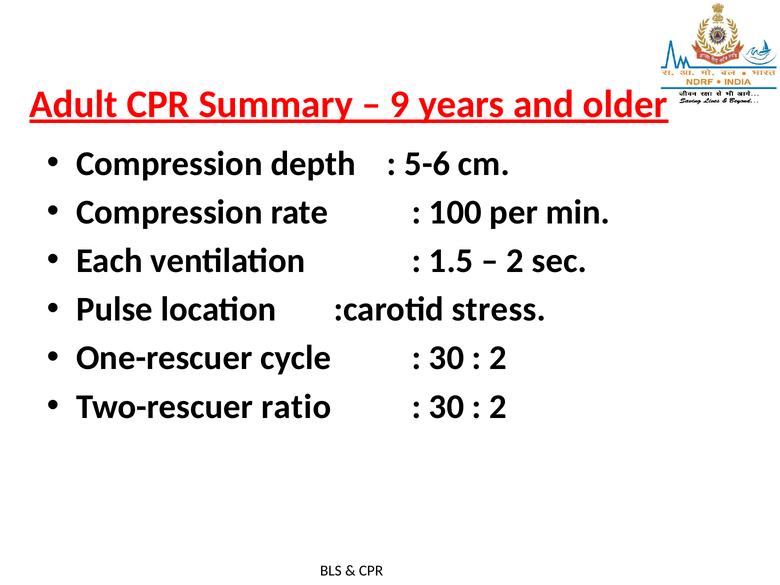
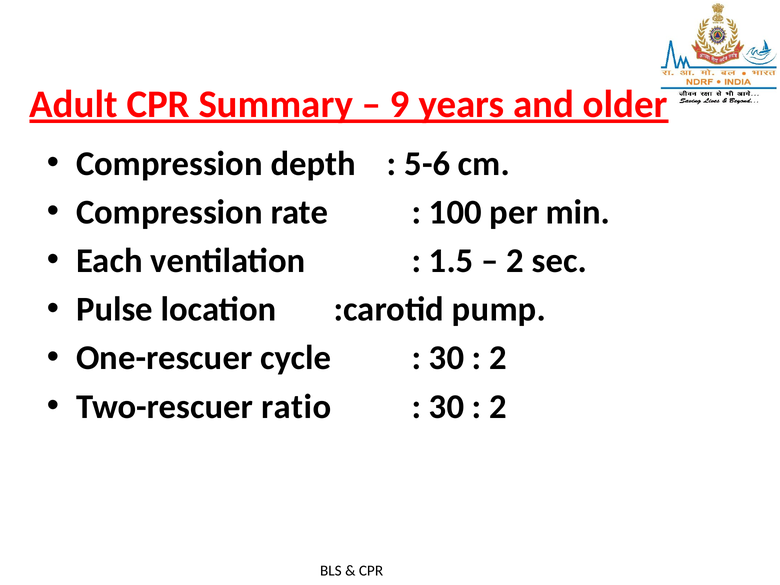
stress: stress -> pump
